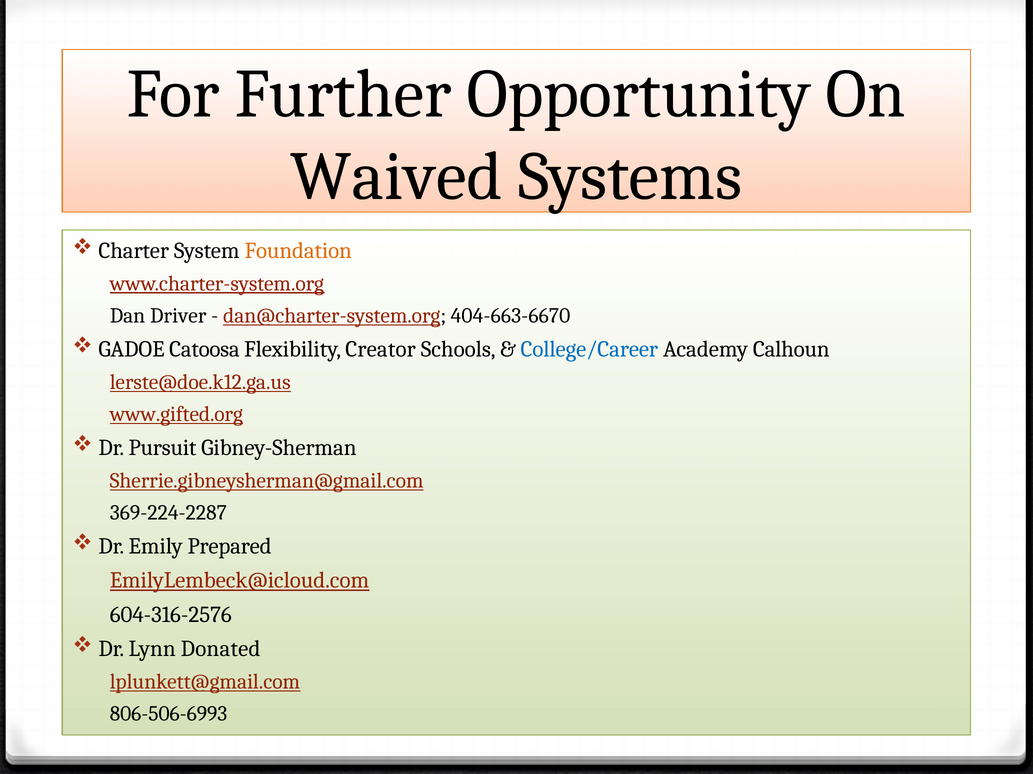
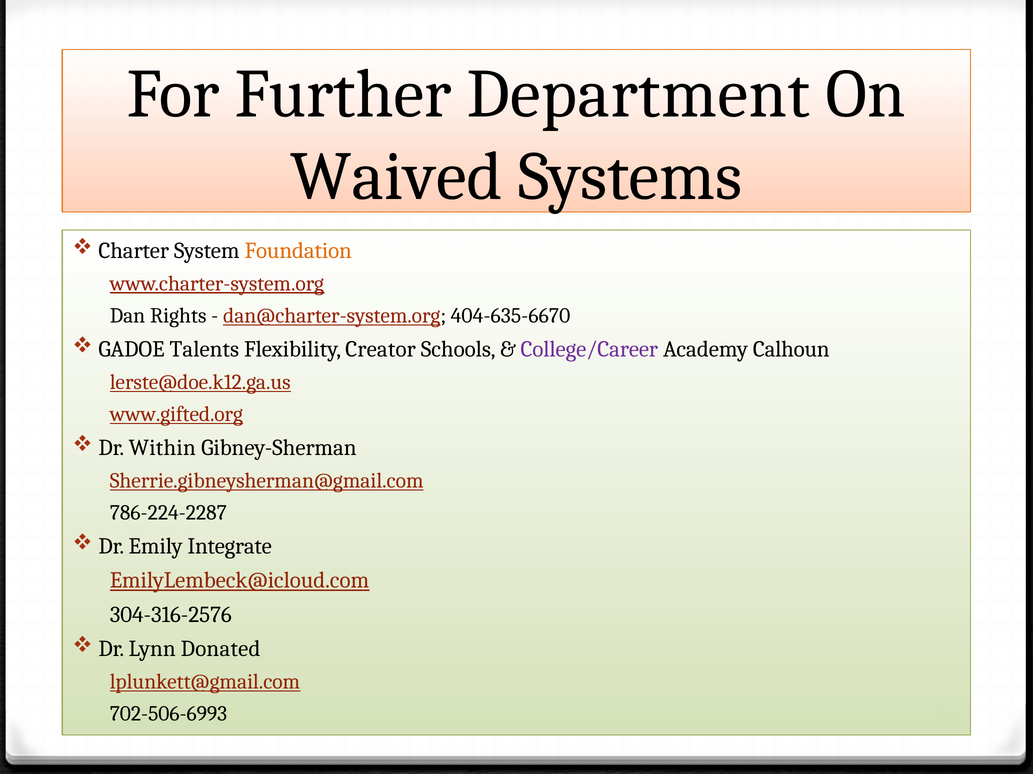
Opportunity: Opportunity -> Department
Driver: Driver -> Rights
404-663-6670: 404-663-6670 -> 404-635-6670
Catoosa: Catoosa -> Talents
College/Career colour: blue -> purple
Pursuit: Pursuit -> Within
369-224-2287: 369-224-2287 -> 786-224-2287
Prepared: Prepared -> Integrate
604-316-2576: 604-316-2576 -> 304-316-2576
806-506-6993: 806-506-6993 -> 702-506-6993
